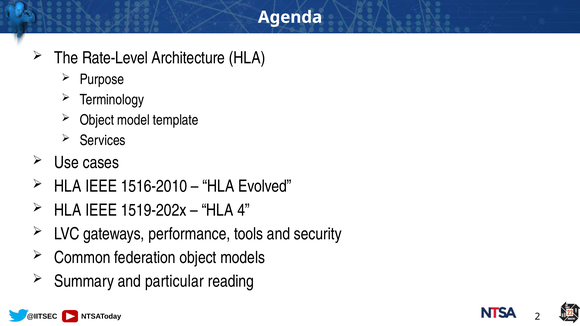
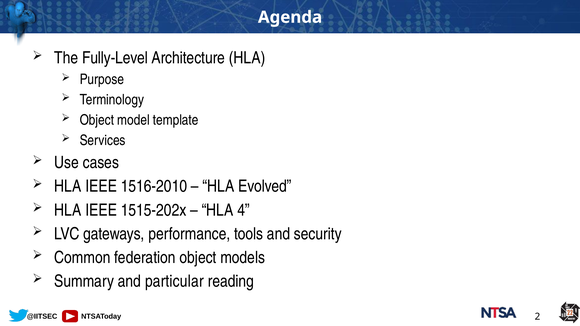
Rate-Level: Rate-Level -> Fully-Level
1519-202x: 1519-202x -> 1515-202x
